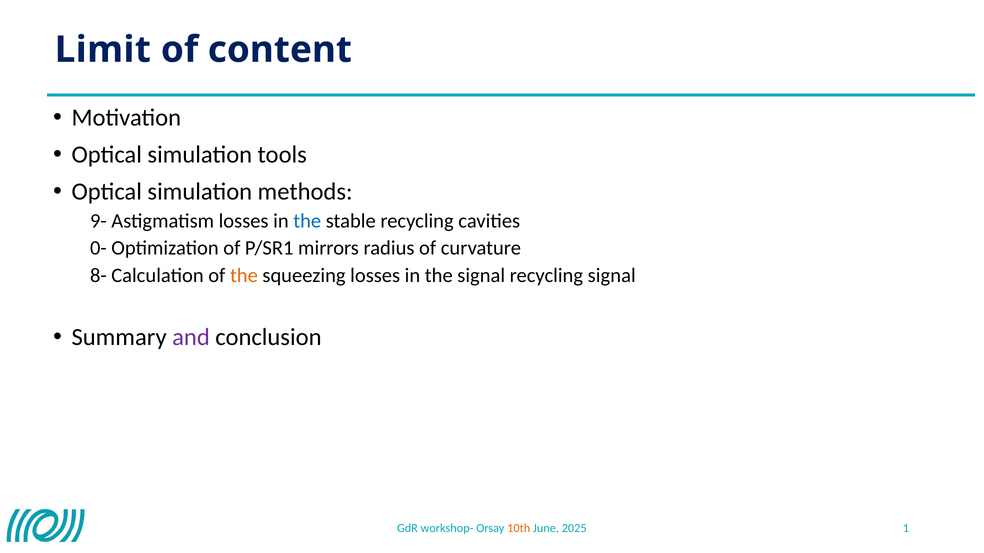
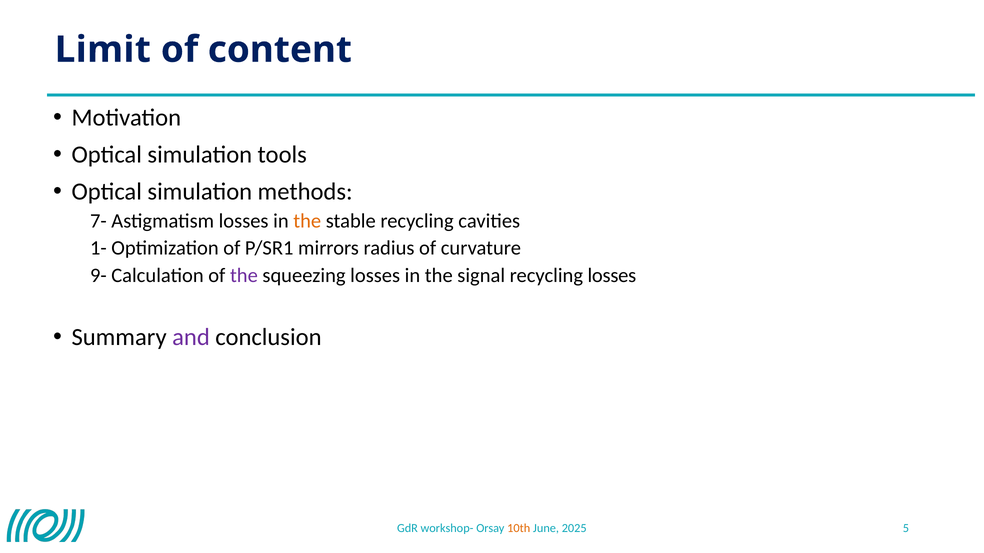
9-: 9- -> 7-
the at (307, 221) colour: blue -> orange
0-: 0- -> 1-
8-: 8- -> 9-
the at (244, 276) colour: orange -> purple
recycling signal: signal -> losses
1: 1 -> 5
